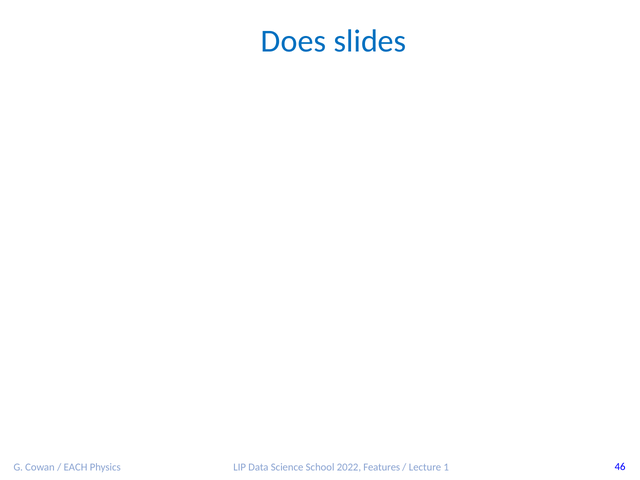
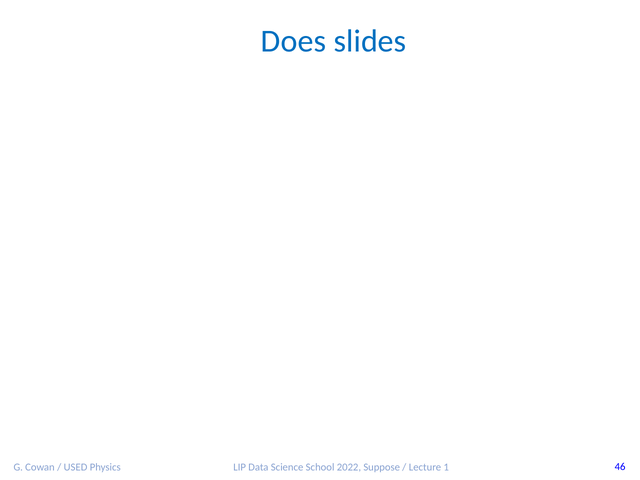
EACH: EACH -> USED
Features: Features -> Suppose
